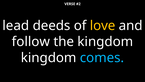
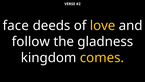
lead: lead -> face
the kingdom: kingdom -> gladness
comes colour: light blue -> yellow
